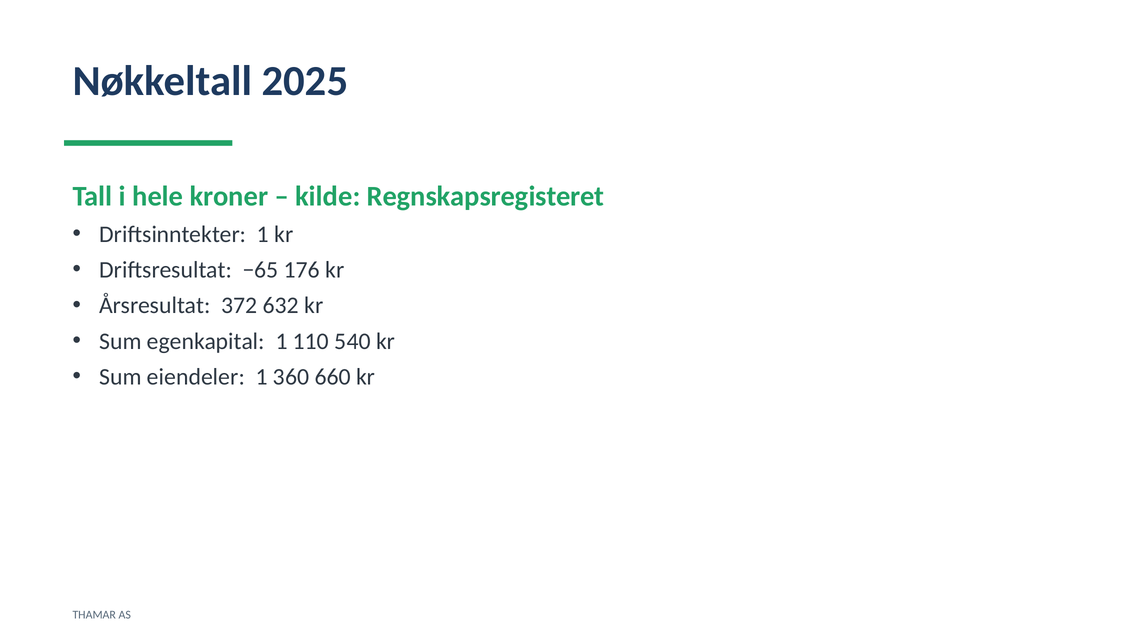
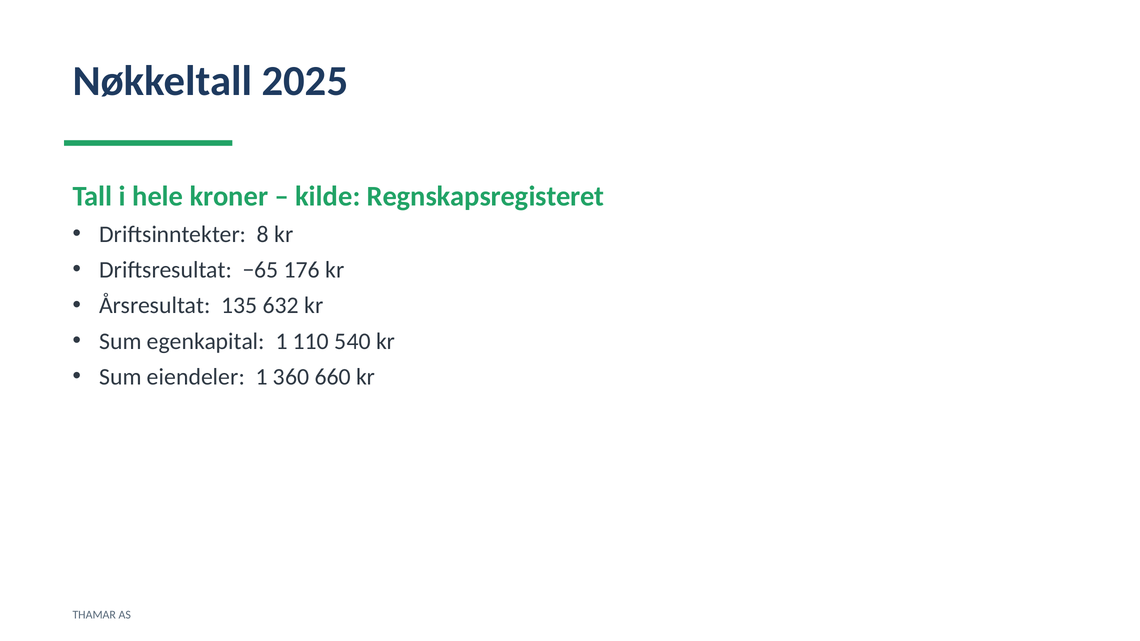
Driftsinntekter 1: 1 -> 8
372: 372 -> 135
